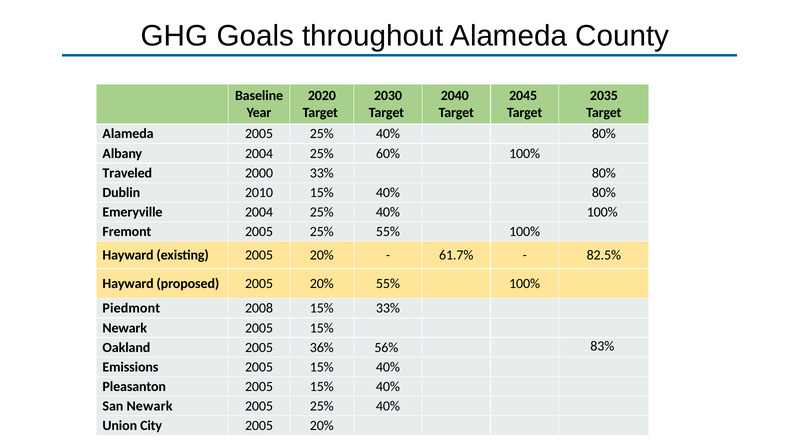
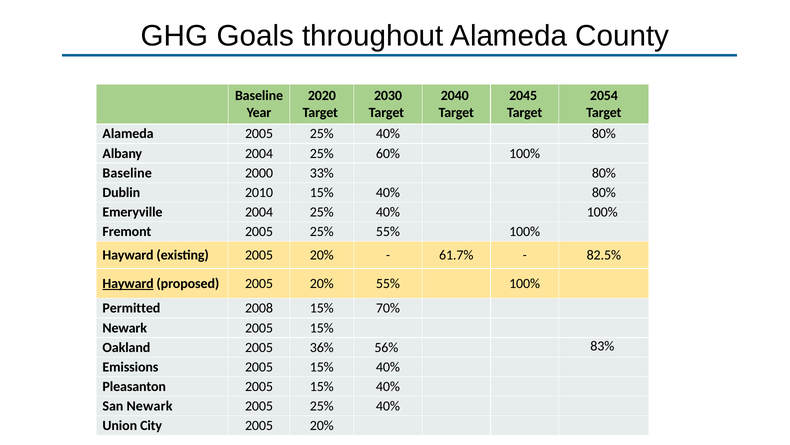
2035: 2035 -> 2054
Traveled at (127, 173): Traveled -> Baseline
Hayward at (128, 283) underline: none -> present
Piedmont: Piedmont -> Permitted
15% 33%: 33% -> 70%
